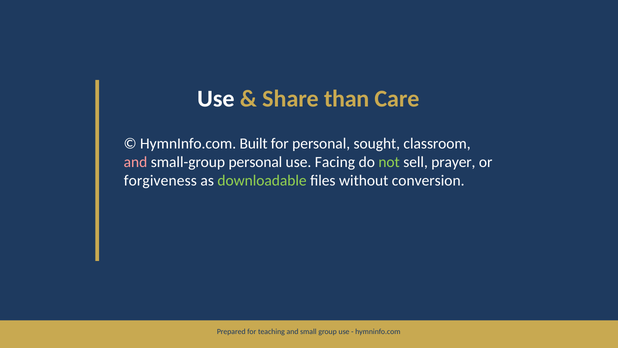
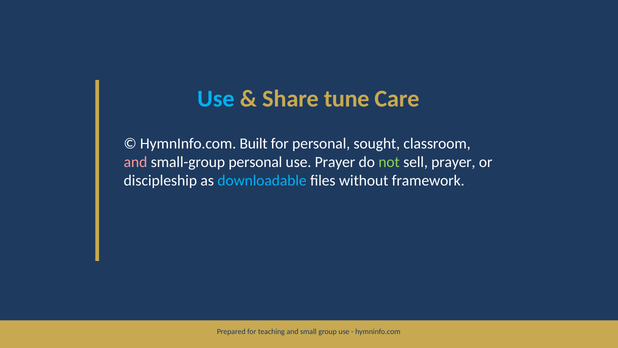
Use at (216, 98) colour: white -> light blue
than: than -> tune
use Facing: Facing -> Prayer
forgiveness: forgiveness -> discipleship
downloadable colour: light green -> light blue
conversion: conversion -> framework
